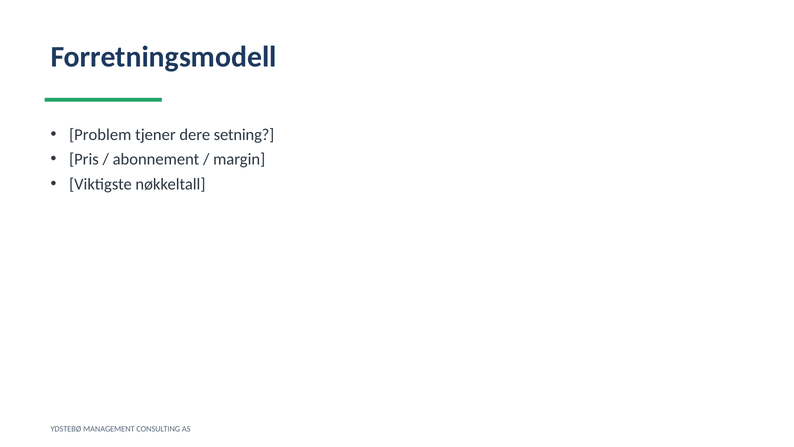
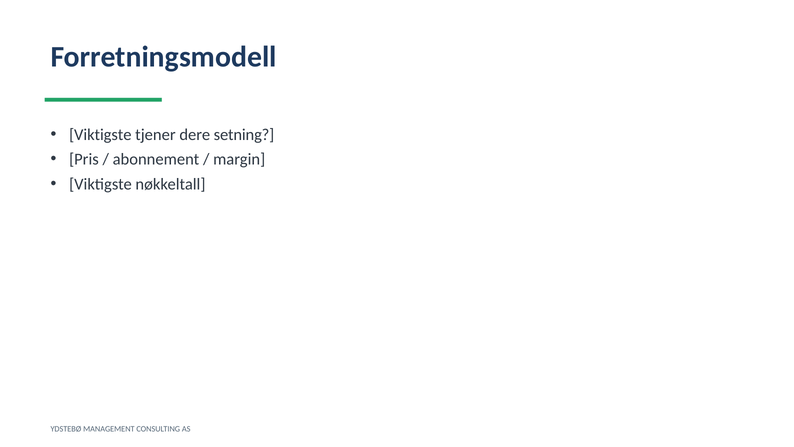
Problem at (100, 134): Problem -> Viktigste
